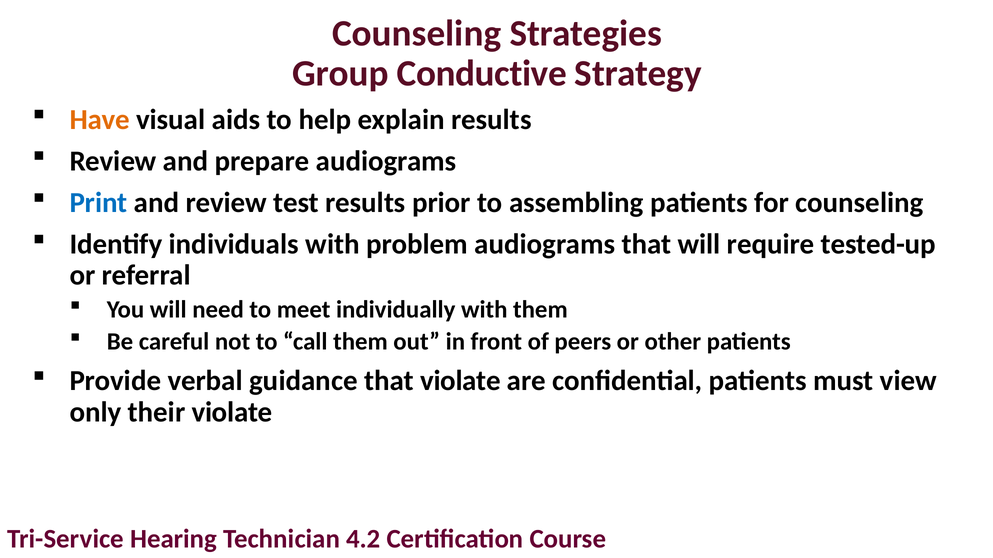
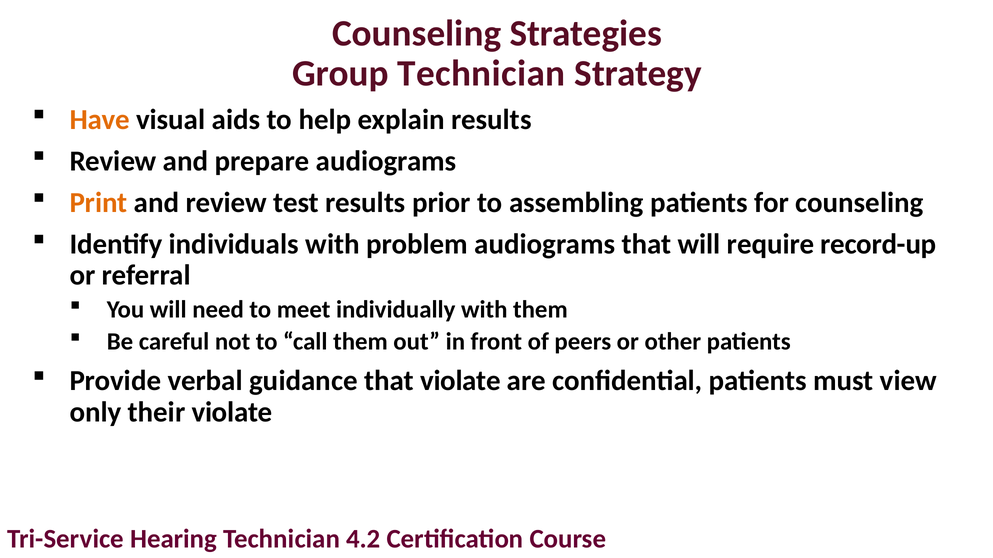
Group Conductive: Conductive -> Technician
Print colour: blue -> orange
tested-up: tested-up -> record-up
